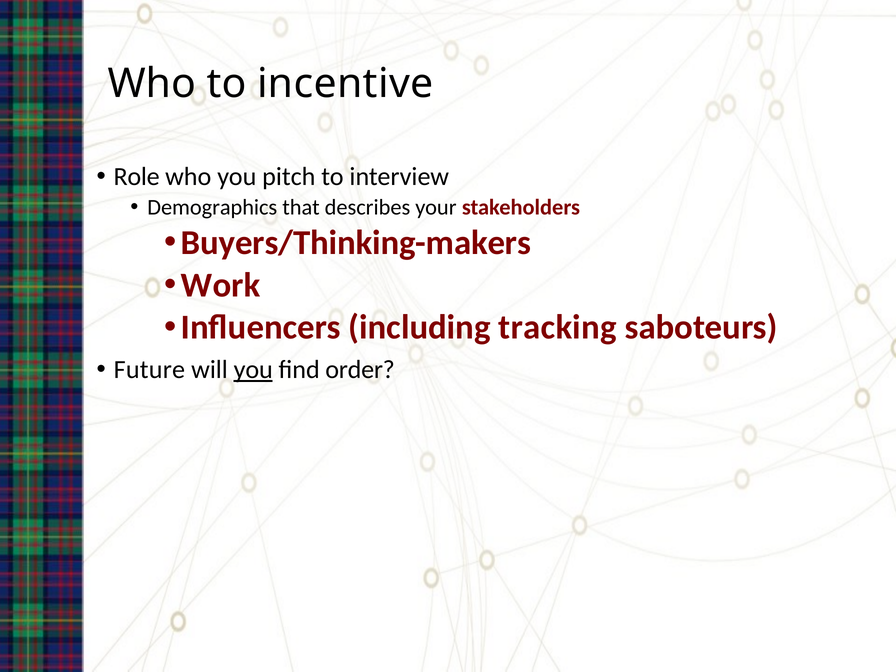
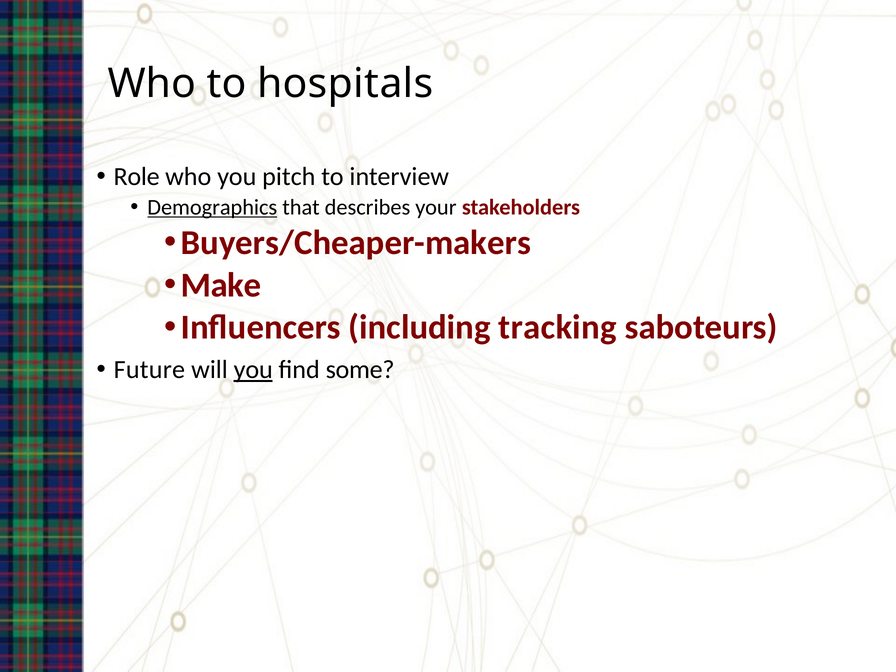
incentive: incentive -> hospitals
Demographics underline: none -> present
Buyers/Thinking-makers: Buyers/Thinking-makers -> Buyers/Cheaper-makers
Work: Work -> Make
order: order -> some
